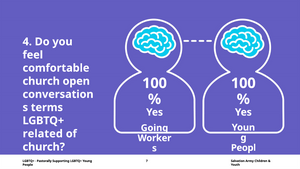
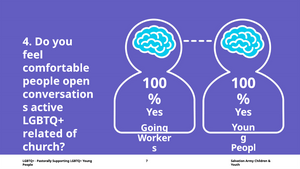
church at (41, 81): church -> people
terms: terms -> active
